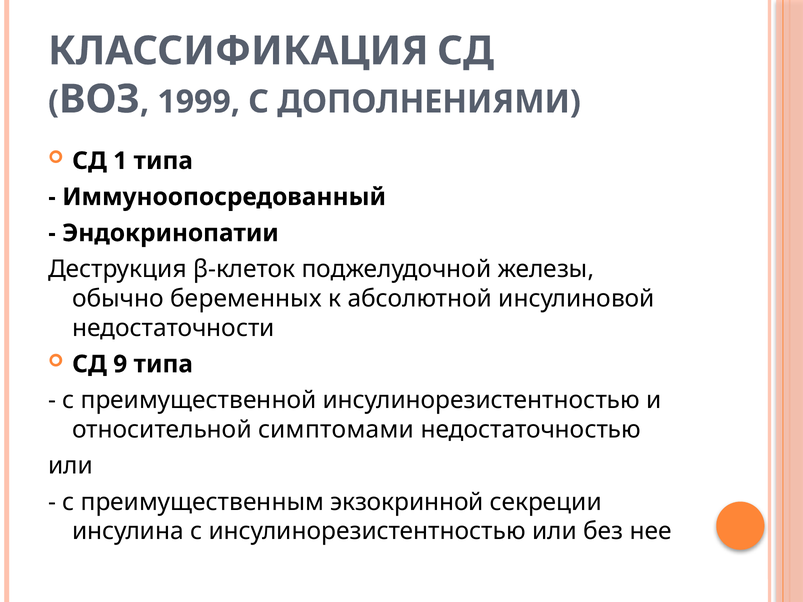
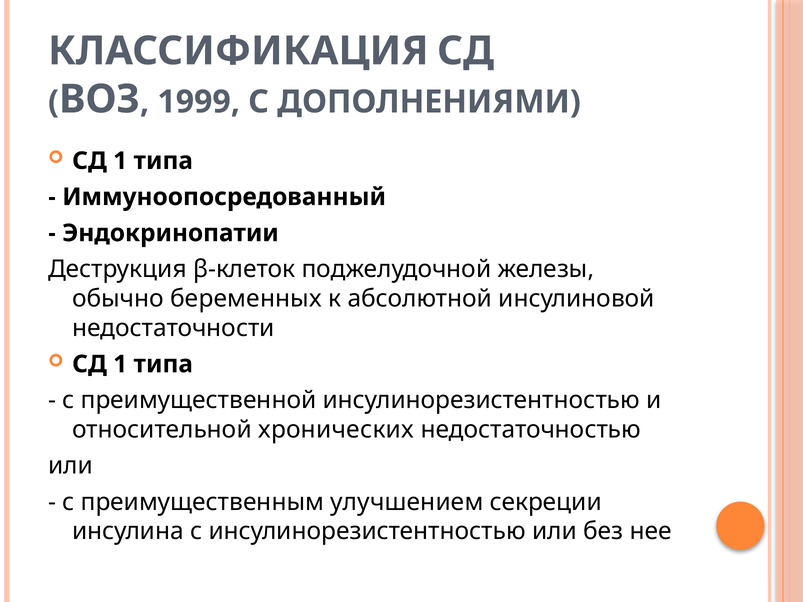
9 at (120, 364): 9 -> 1
симптомами: симптомами -> хронических
экзокринной: экзокринной -> улучшением
